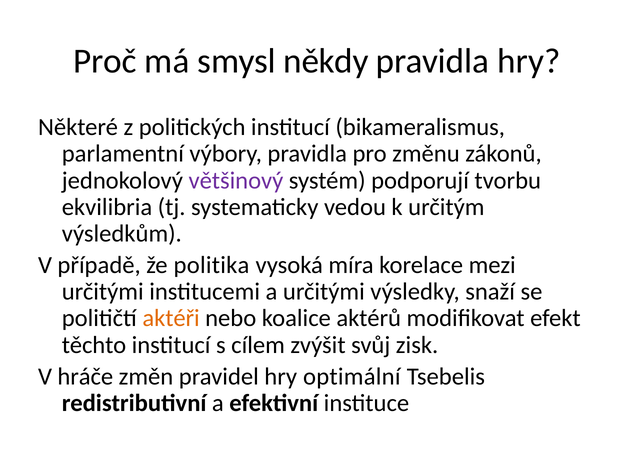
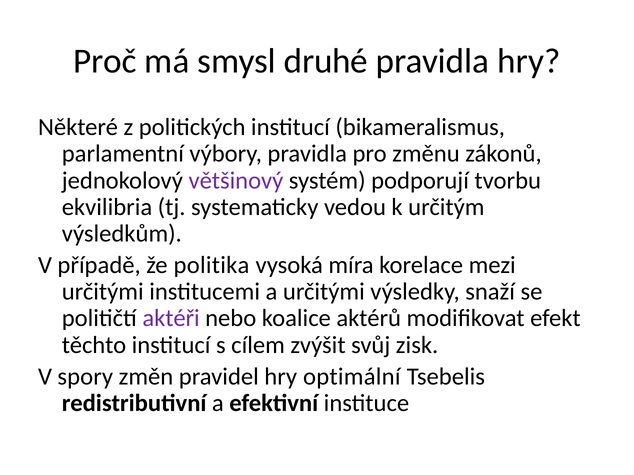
někdy: někdy -> druhé
aktéři colour: orange -> purple
hráče: hráče -> spory
